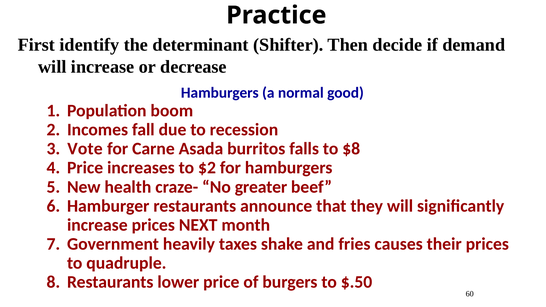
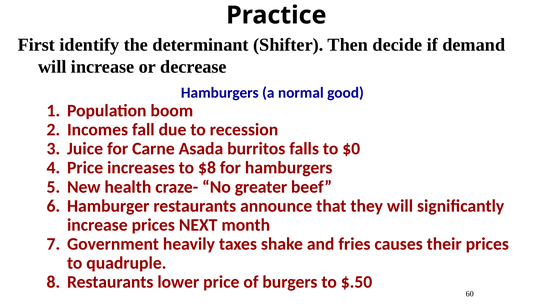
Vote: Vote -> Juice
$8: $8 -> $0
$2: $2 -> $8
